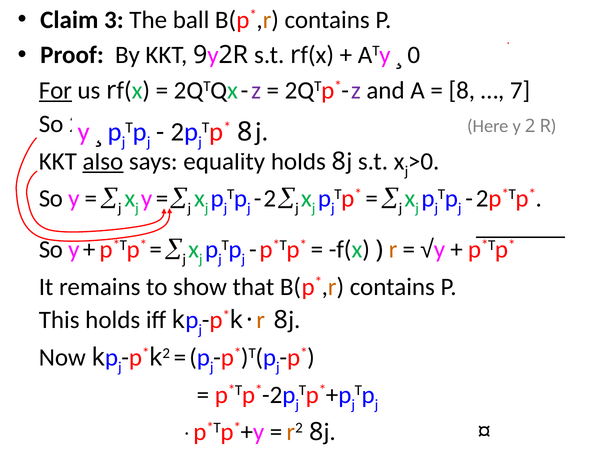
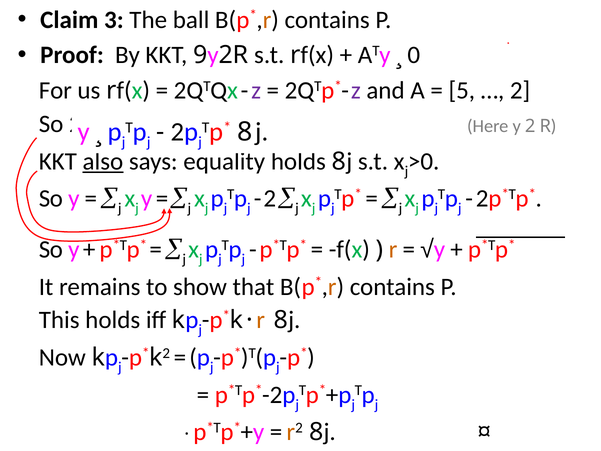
For underline: present -> none
8 at (462, 91): 8 -> 5
7 at (520, 91): 7 -> 2
